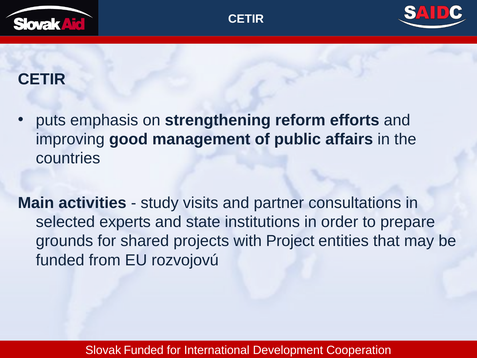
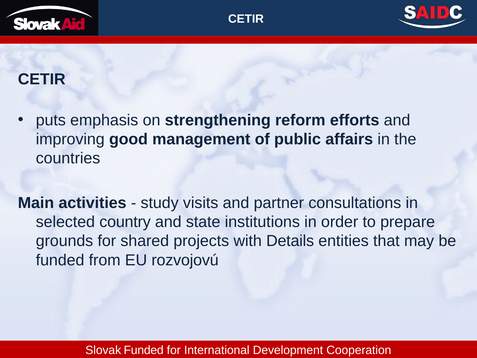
experts: experts -> country
Project: Project -> Details
